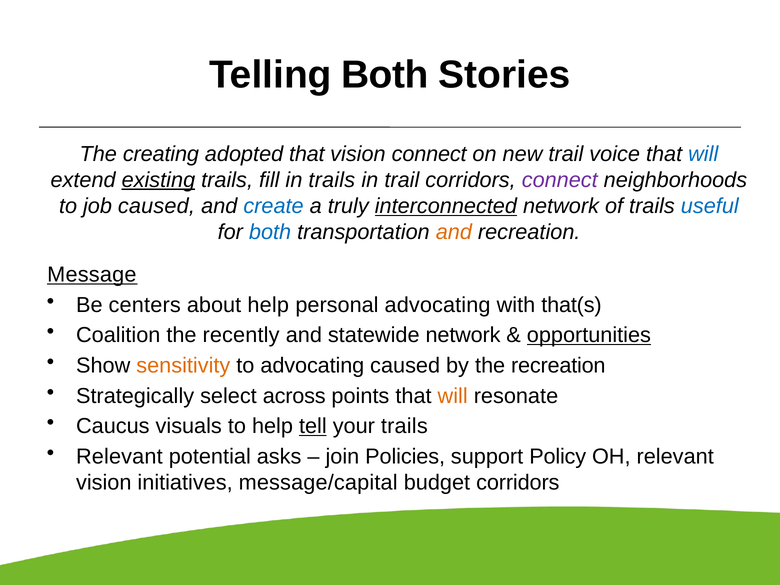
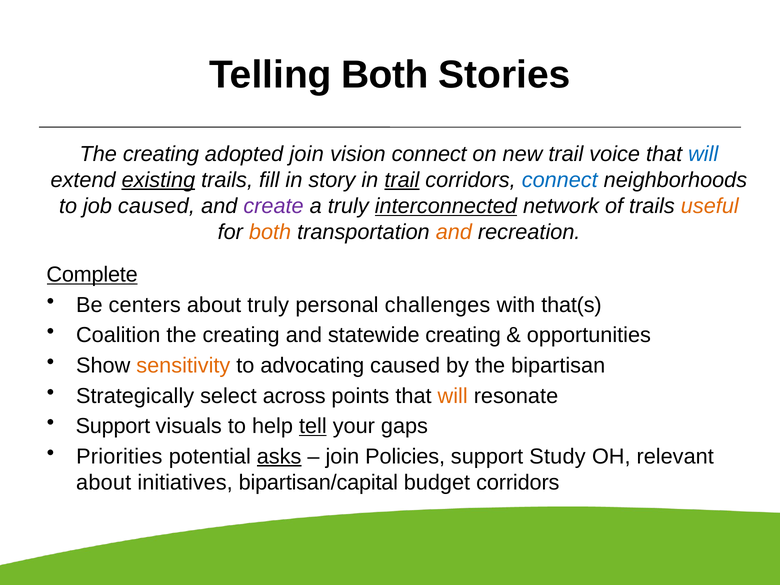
adopted that: that -> join
in trails: trails -> story
trail at (402, 180) underline: none -> present
connect at (560, 180) colour: purple -> blue
create colour: blue -> purple
useful colour: blue -> orange
both at (270, 232) colour: blue -> orange
Message: Message -> Complete
about help: help -> truly
personal advocating: advocating -> challenges
recently at (241, 335): recently -> creating
statewide network: network -> creating
opportunities underline: present -> none
the recreation: recreation -> bipartisan
Caucus at (113, 426): Caucus -> Support
your trails: trails -> gaps
Relevant at (119, 457): Relevant -> Priorities
asks underline: none -> present
Policy: Policy -> Study
vision at (104, 483): vision -> about
message/capital: message/capital -> bipartisan/capital
